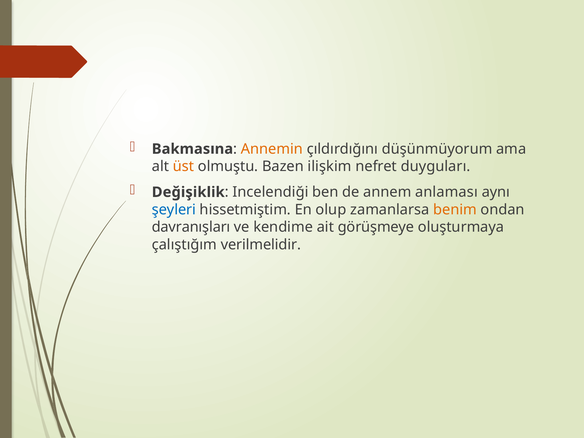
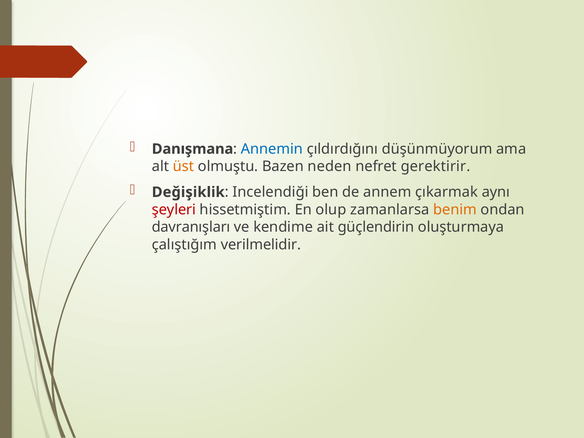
Bakmasına: Bakmasına -> Danışmana
Annemin colour: orange -> blue
ilişkim: ilişkim -> neden
duyguları: duyguları -> gerektirir
anlaması: anlaması -> çıkarmak
şeyleri colour: blue -> red
görüşmeye: görüşmeye -> güçlendirin
